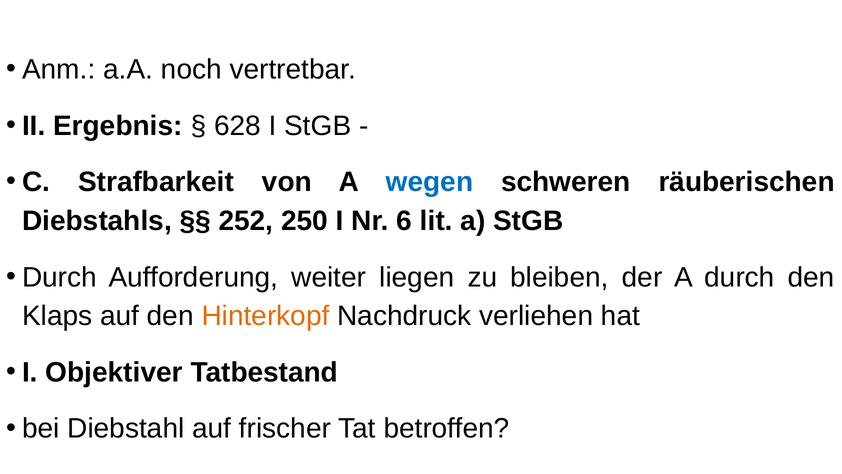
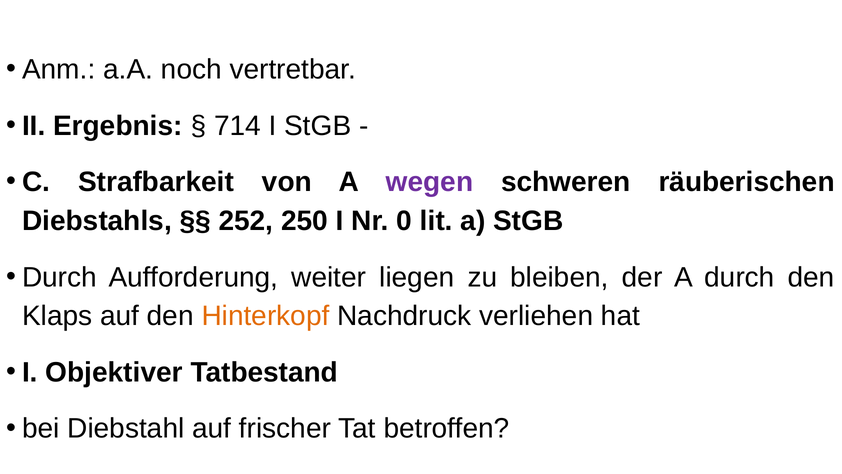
628: 628 -> 714
wegen colour: blue -> purple
6: 6 -> 0
